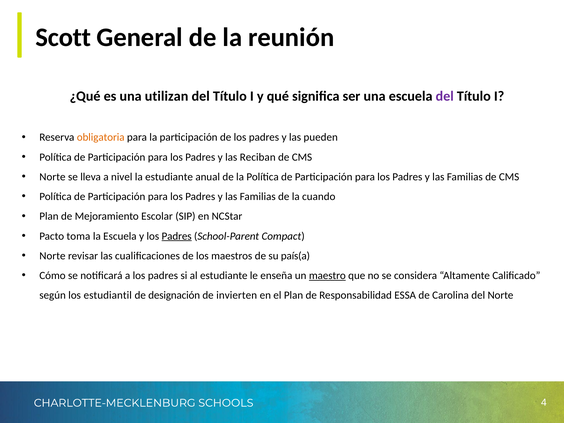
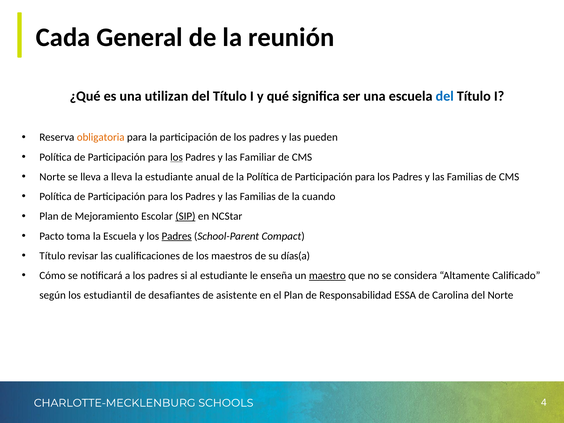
Scott: Scott -> Cada
del at (445, 96) colour: purple -> blue
los at (176, 157) underline: none -> present
Reciban: Reciban -> Familiar
a nivel: nivel -> lleva
SIP underline: none -> present
Norte at (52, 256): Norte -> Título
país(a: país(a -> días(a
designación: designación -> desafiantes
invierten: invierten -> asistente
